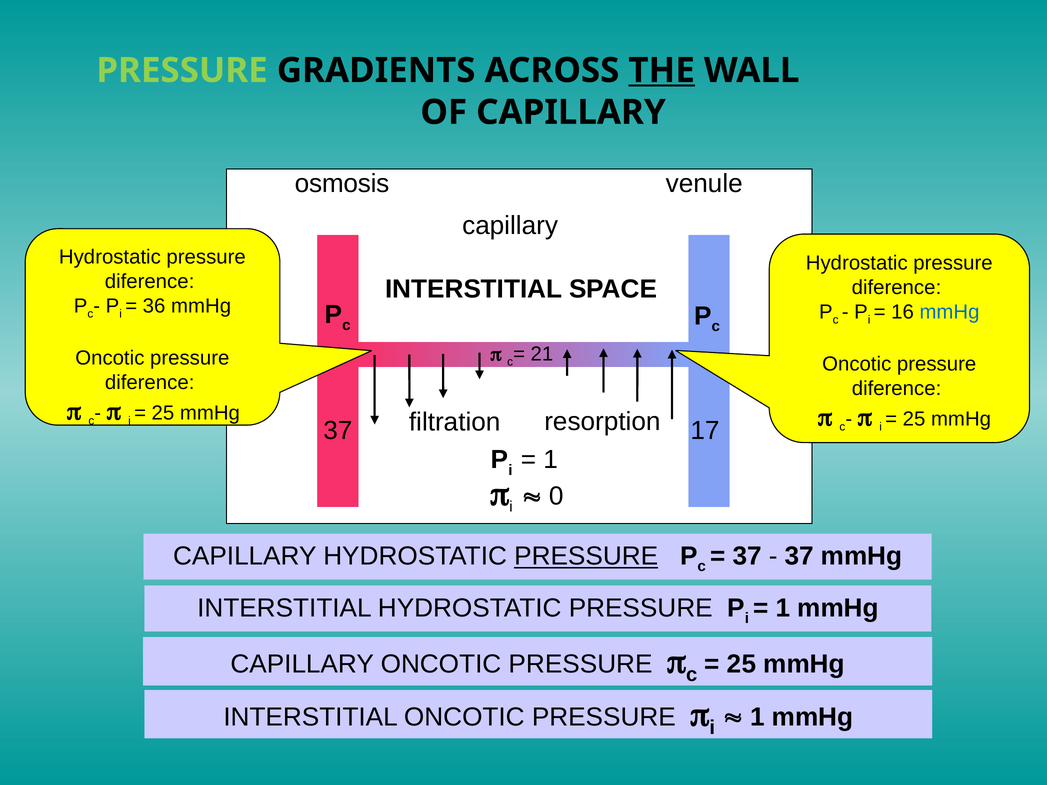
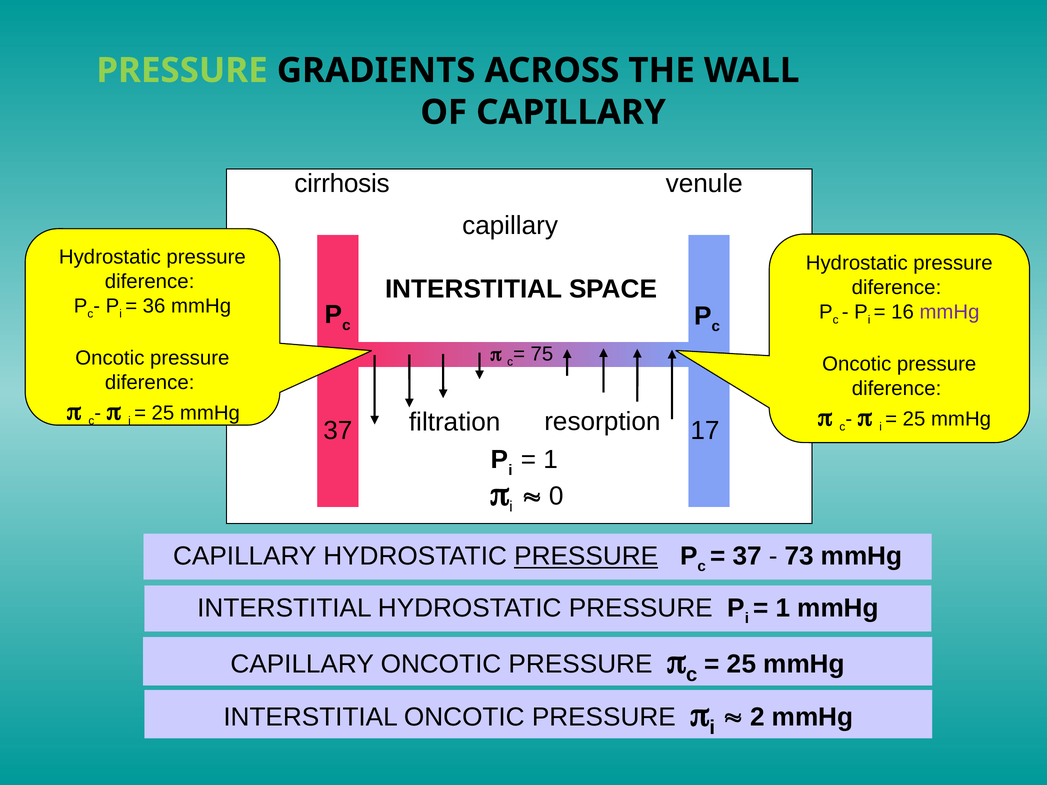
THE underline: present -> none
osmosis: osmosis -> cirrhosis
mmHg at (950, 312) colour: blue -> purple
21: 21 -> 75
37 at (799, 556): 37 -> 73
1 at (757, 717): 1 -> 2
